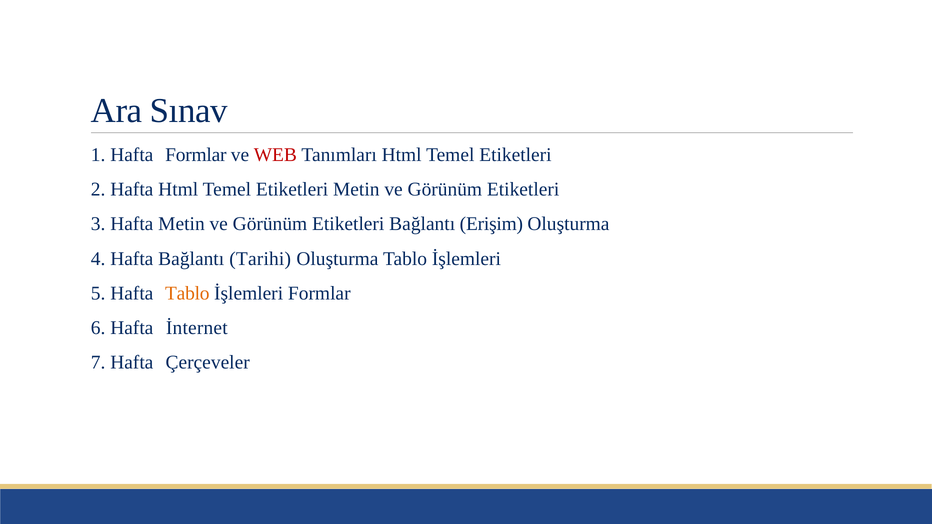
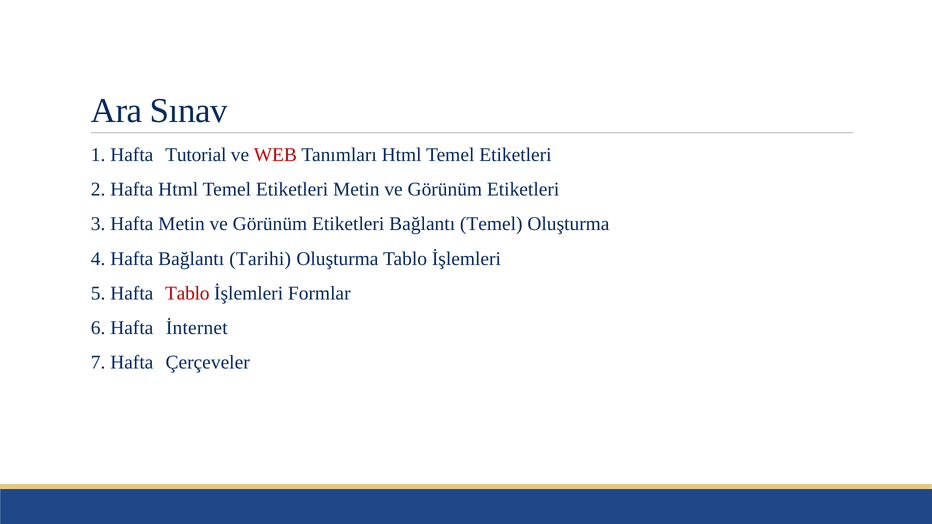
Hafta Formlar: Formlar -> Tutorial
Bağlantı Erişim: Erişim -> Temel
Tablo at (187, 293) colour: orange -> red
